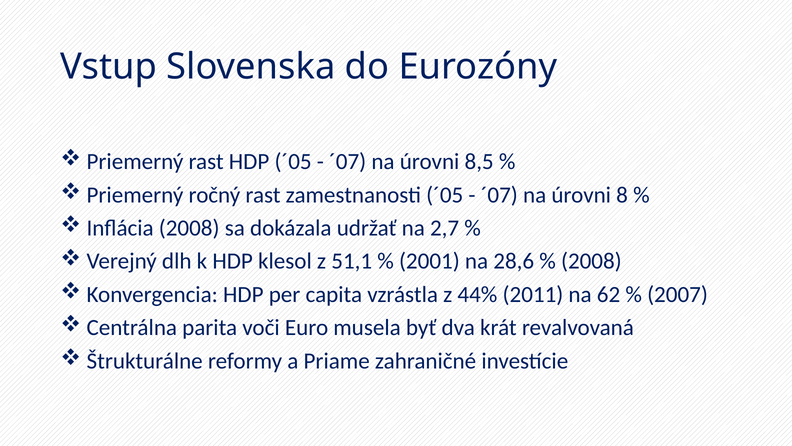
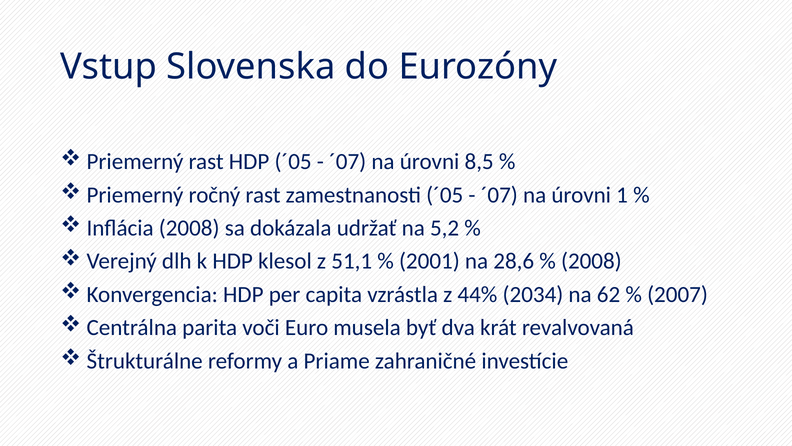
8: 8 -> 1
2,7: 2,7 -> 5,2
2011: 2011 -> 2034
